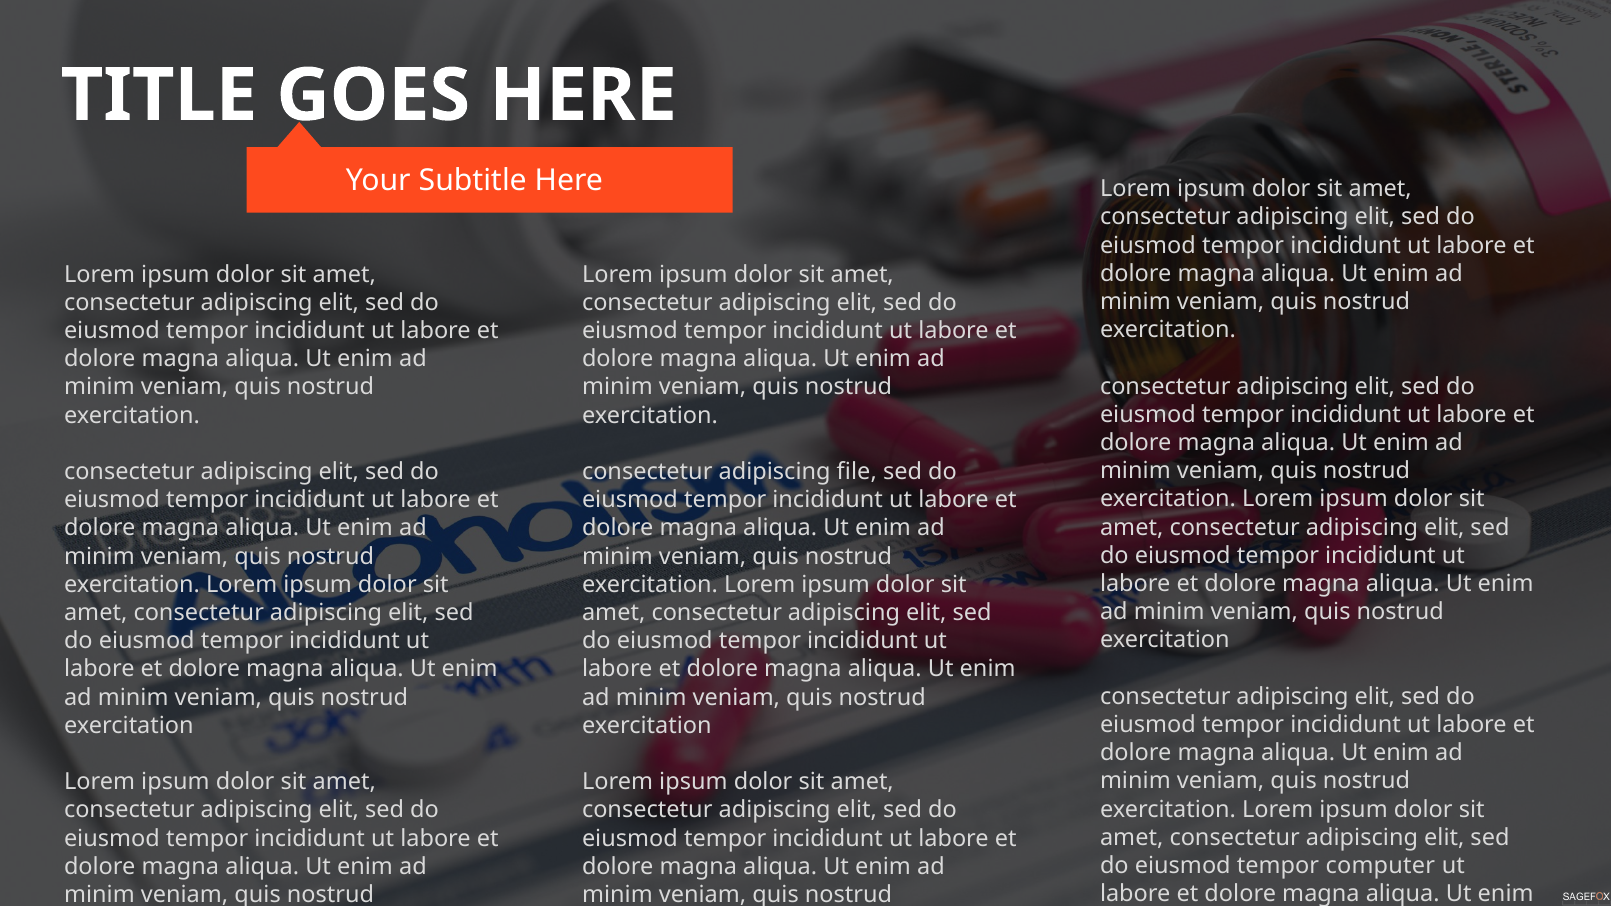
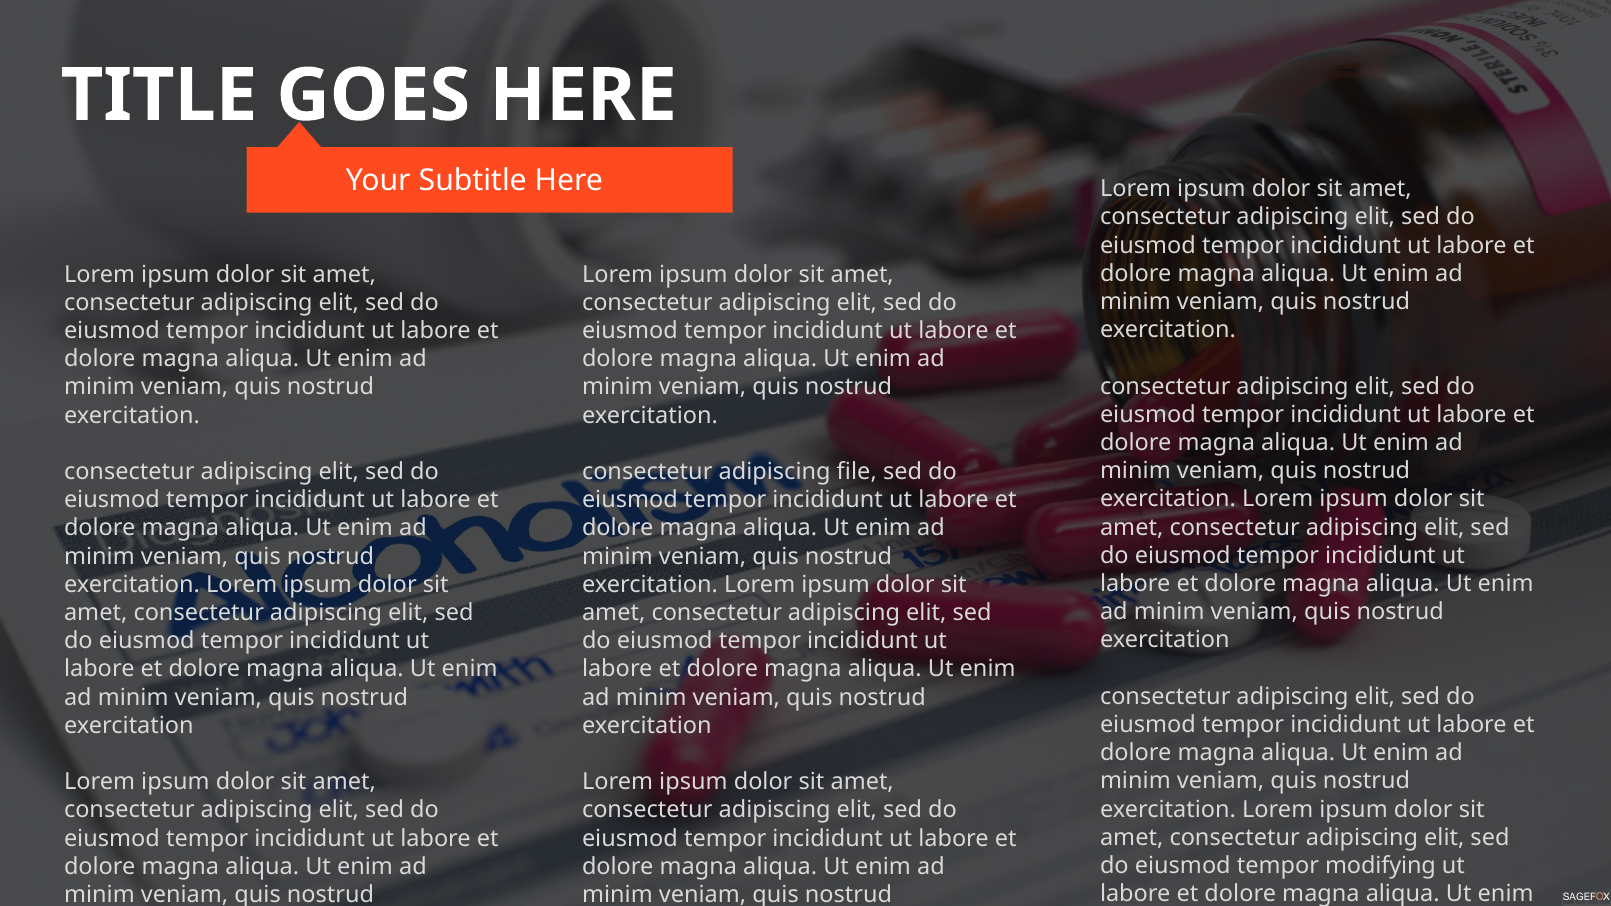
computer: computer -> modifying
